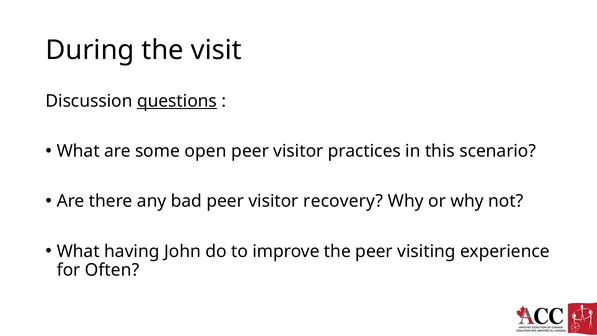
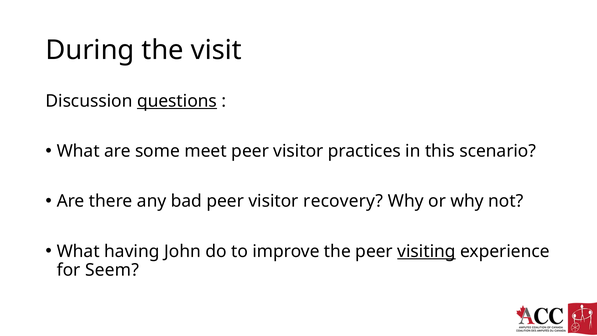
open: open -> meet
visiting underline: none -> present
Often: Often -> Seem
